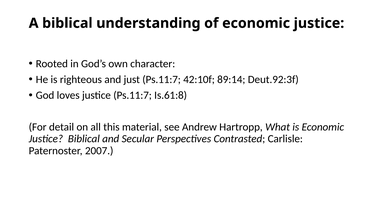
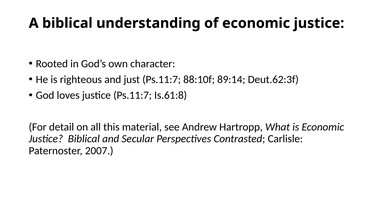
42:10f: 42:10f -> 88:10f
Deut.92:3f: Deut.92:3f -> Deut.62:3f
